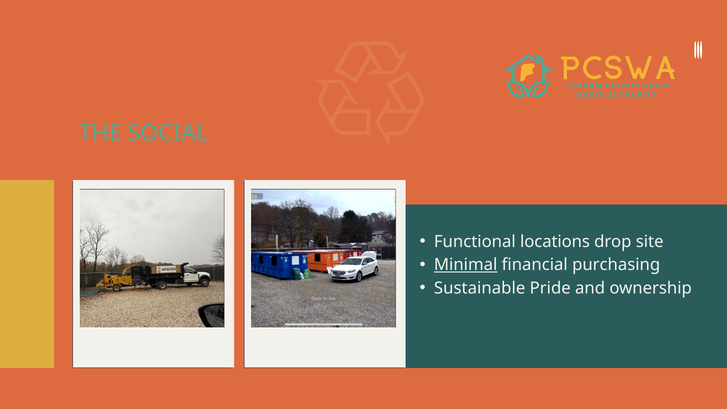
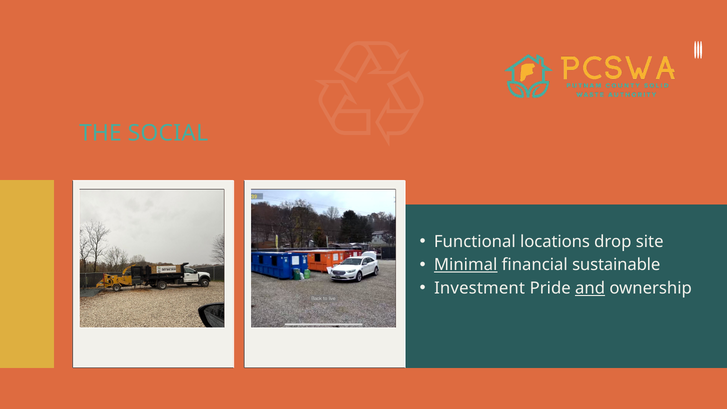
purchasing: purchasing -> sustainable
Sustainable: Sustainable -> Investment
and underline: none -> present
